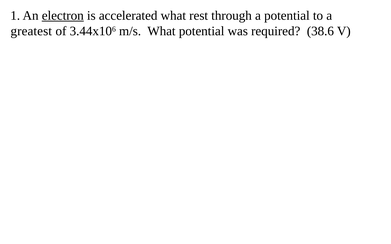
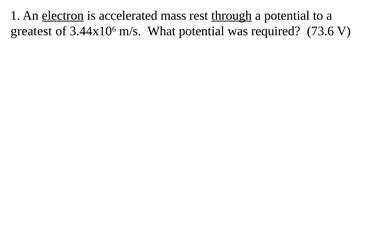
accelerated what: what -> mass
through underline: none -> present
38.6: 38.6 -> 73.6
